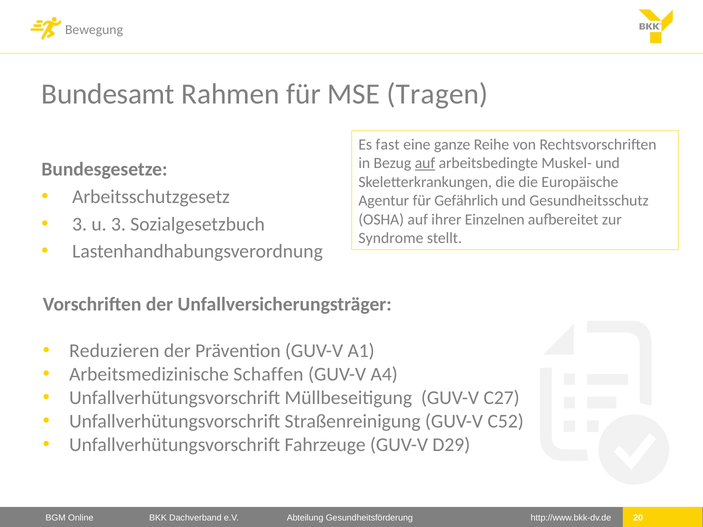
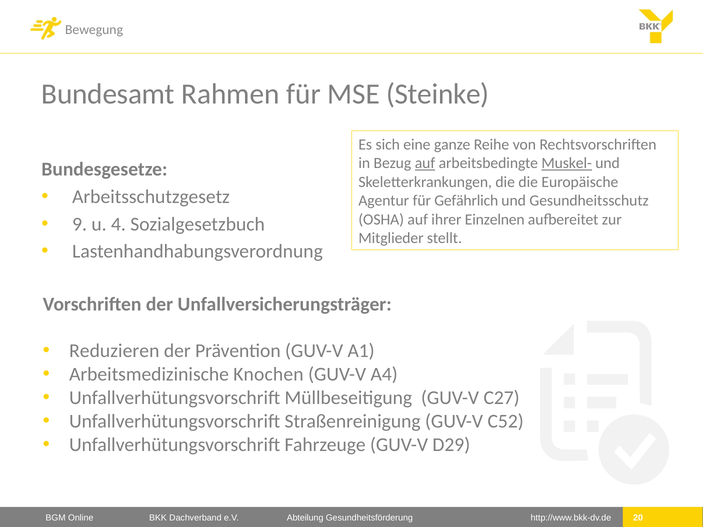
Tragen: Tragen -> Steinke
fast: fast -> sich
Muskel- underline: none -> present
3 at (80, 224): 3 -> 9
u 3: 3 -> 4
Syndrome: Syndrome -> Mitglieder
Schaffen: Schaffen -> Knochen
